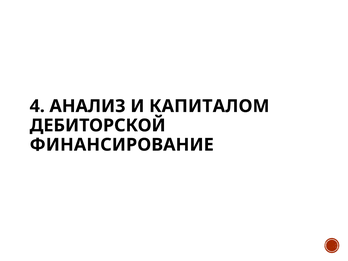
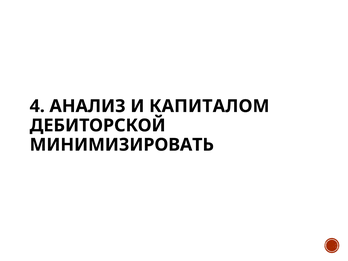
ФИНАНСИРОВАНИЕ: ФИНАНСИРОВАНИЕ -> МИНИМИЗИРОВАТЬ
